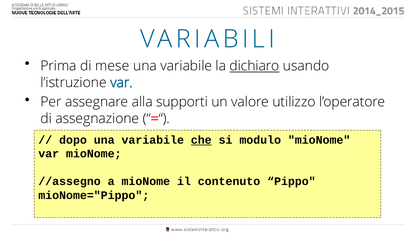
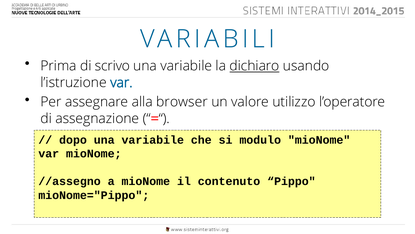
mese: mese -> scrivo
supporti: supporti -> browser
che underline: present -> none
